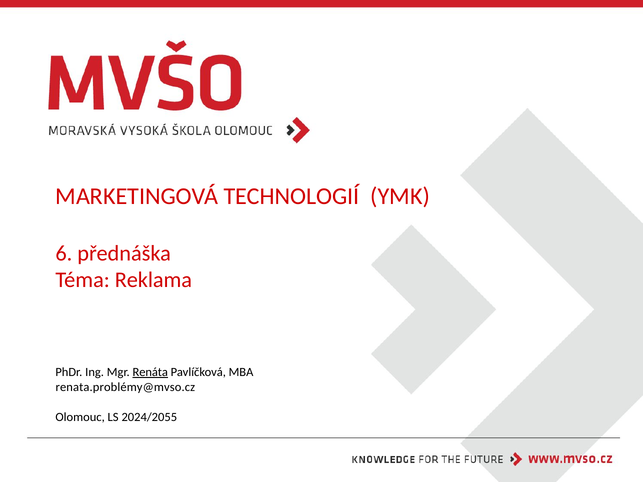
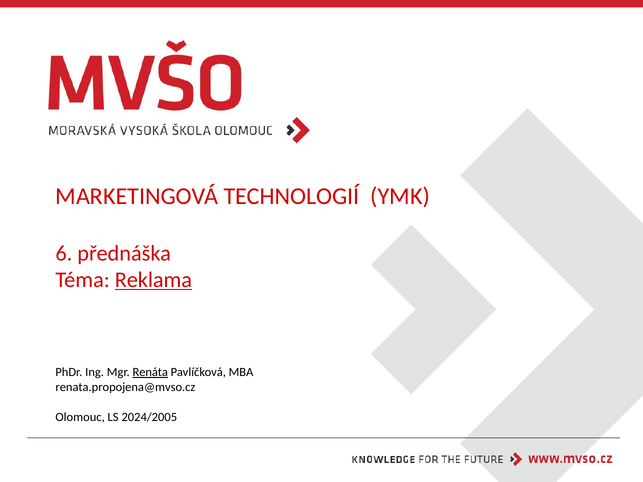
Reklama underline: none -> present
renata.problémy@mvso.cz: renata.problémy@mvso.cz -> renata.propojena@mvso.cz
2024/2055: 2024/2055 -> 2024/2005
